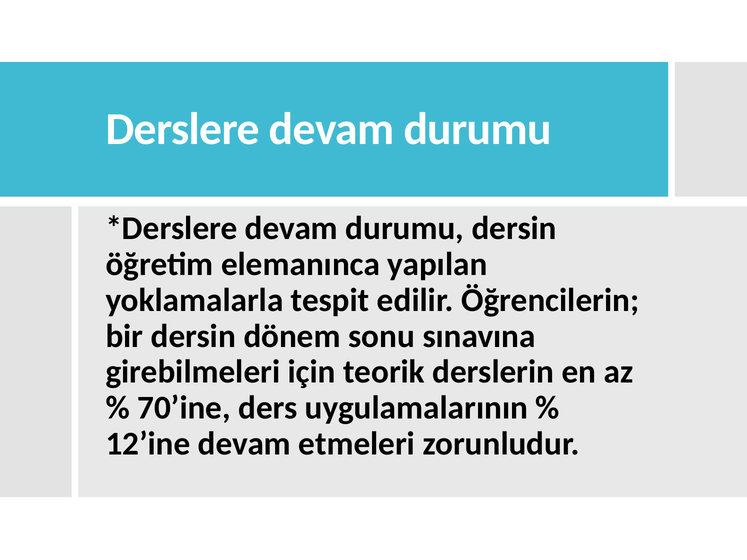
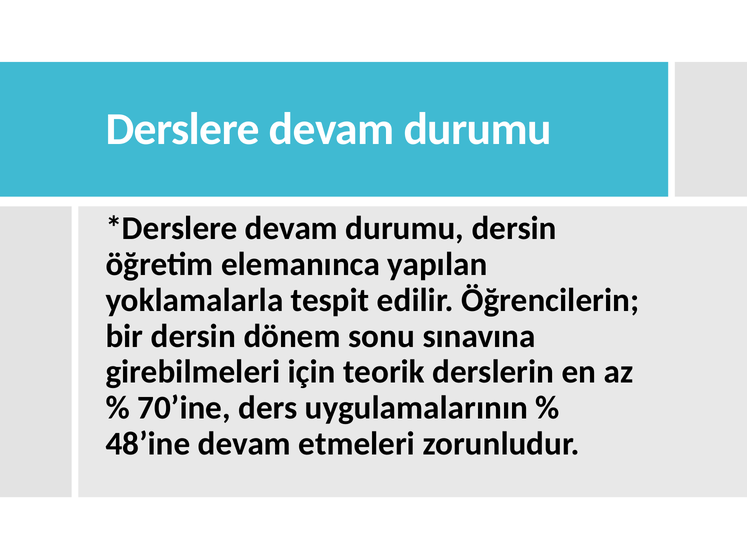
12’ine: 12’ine -> 48’ine
